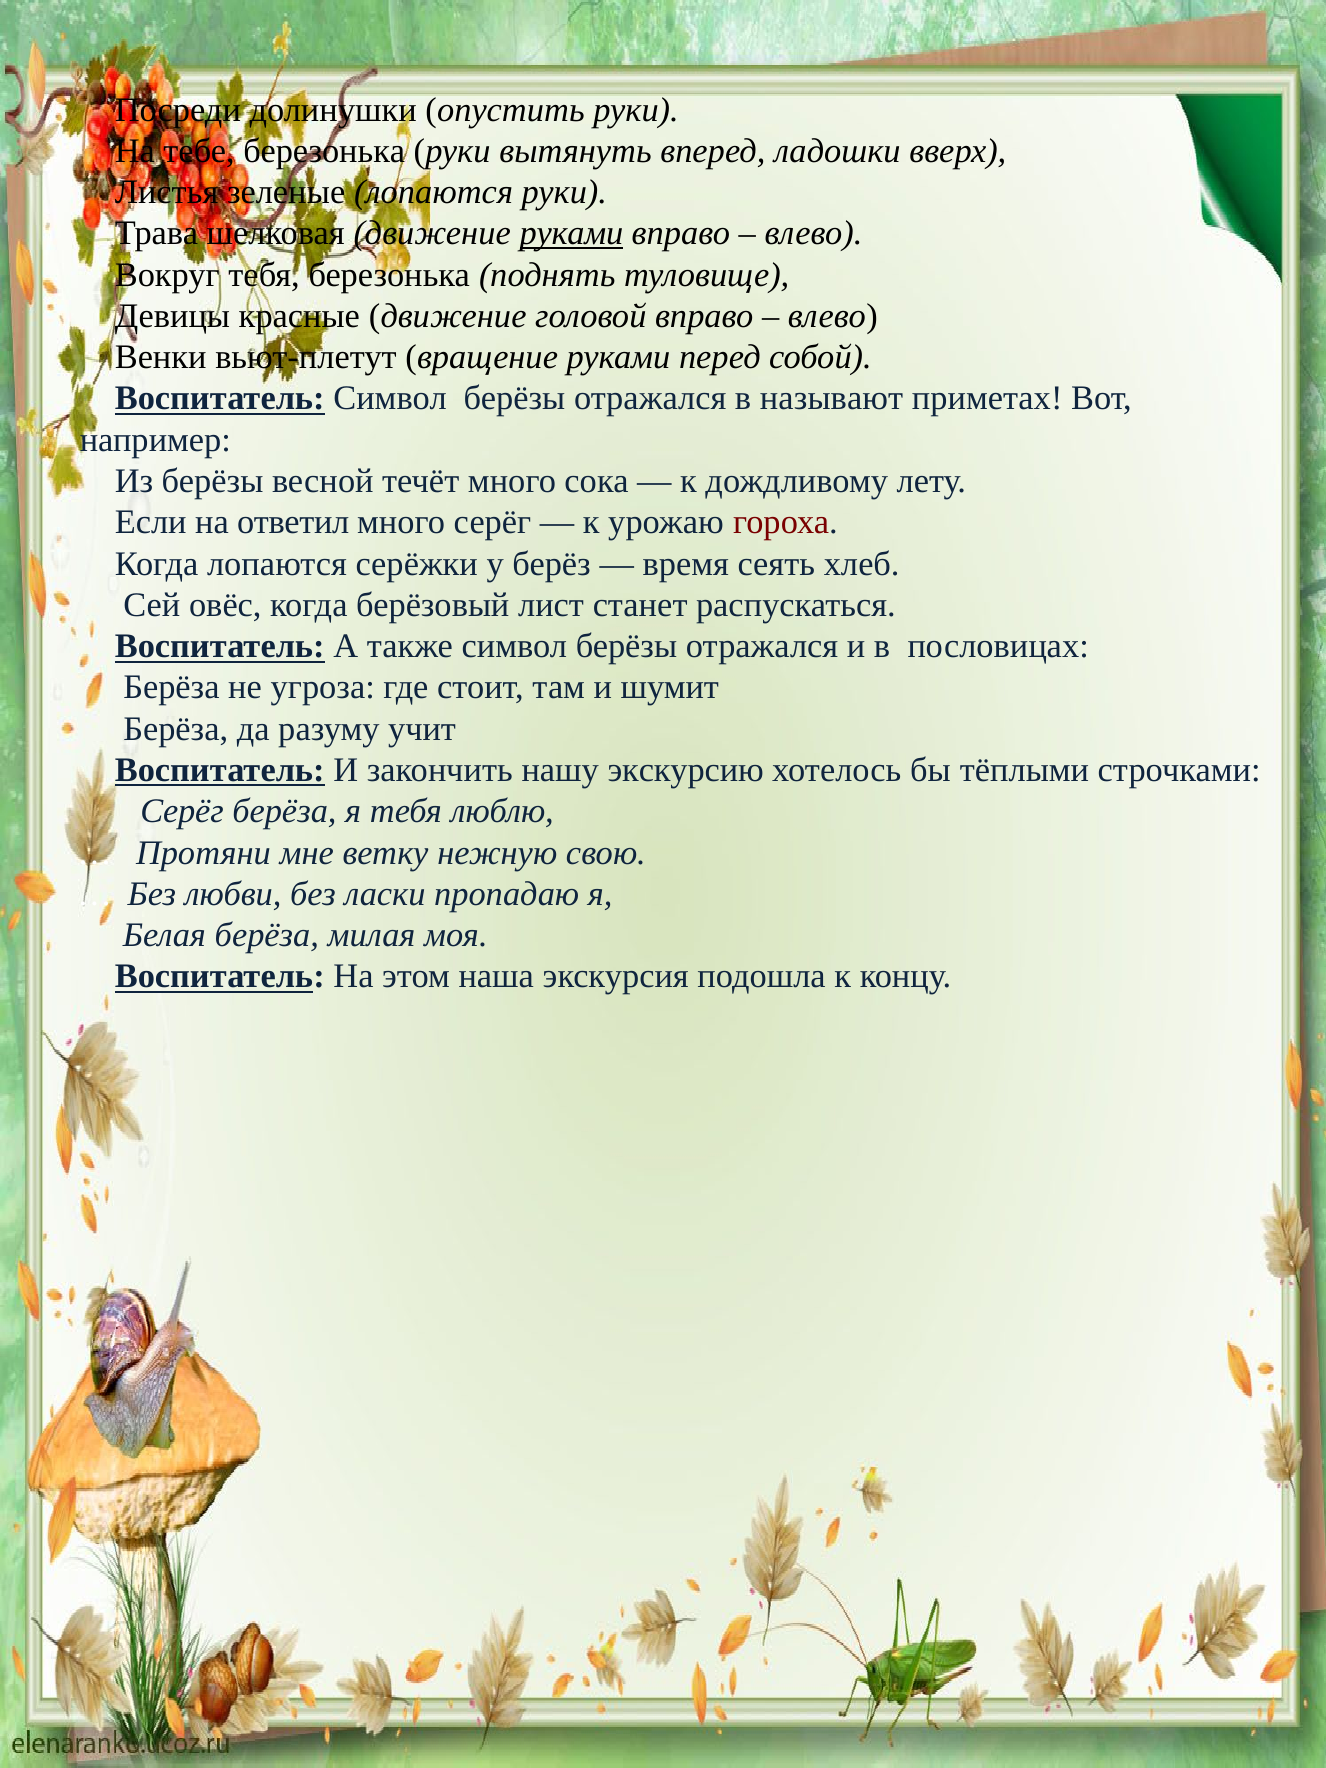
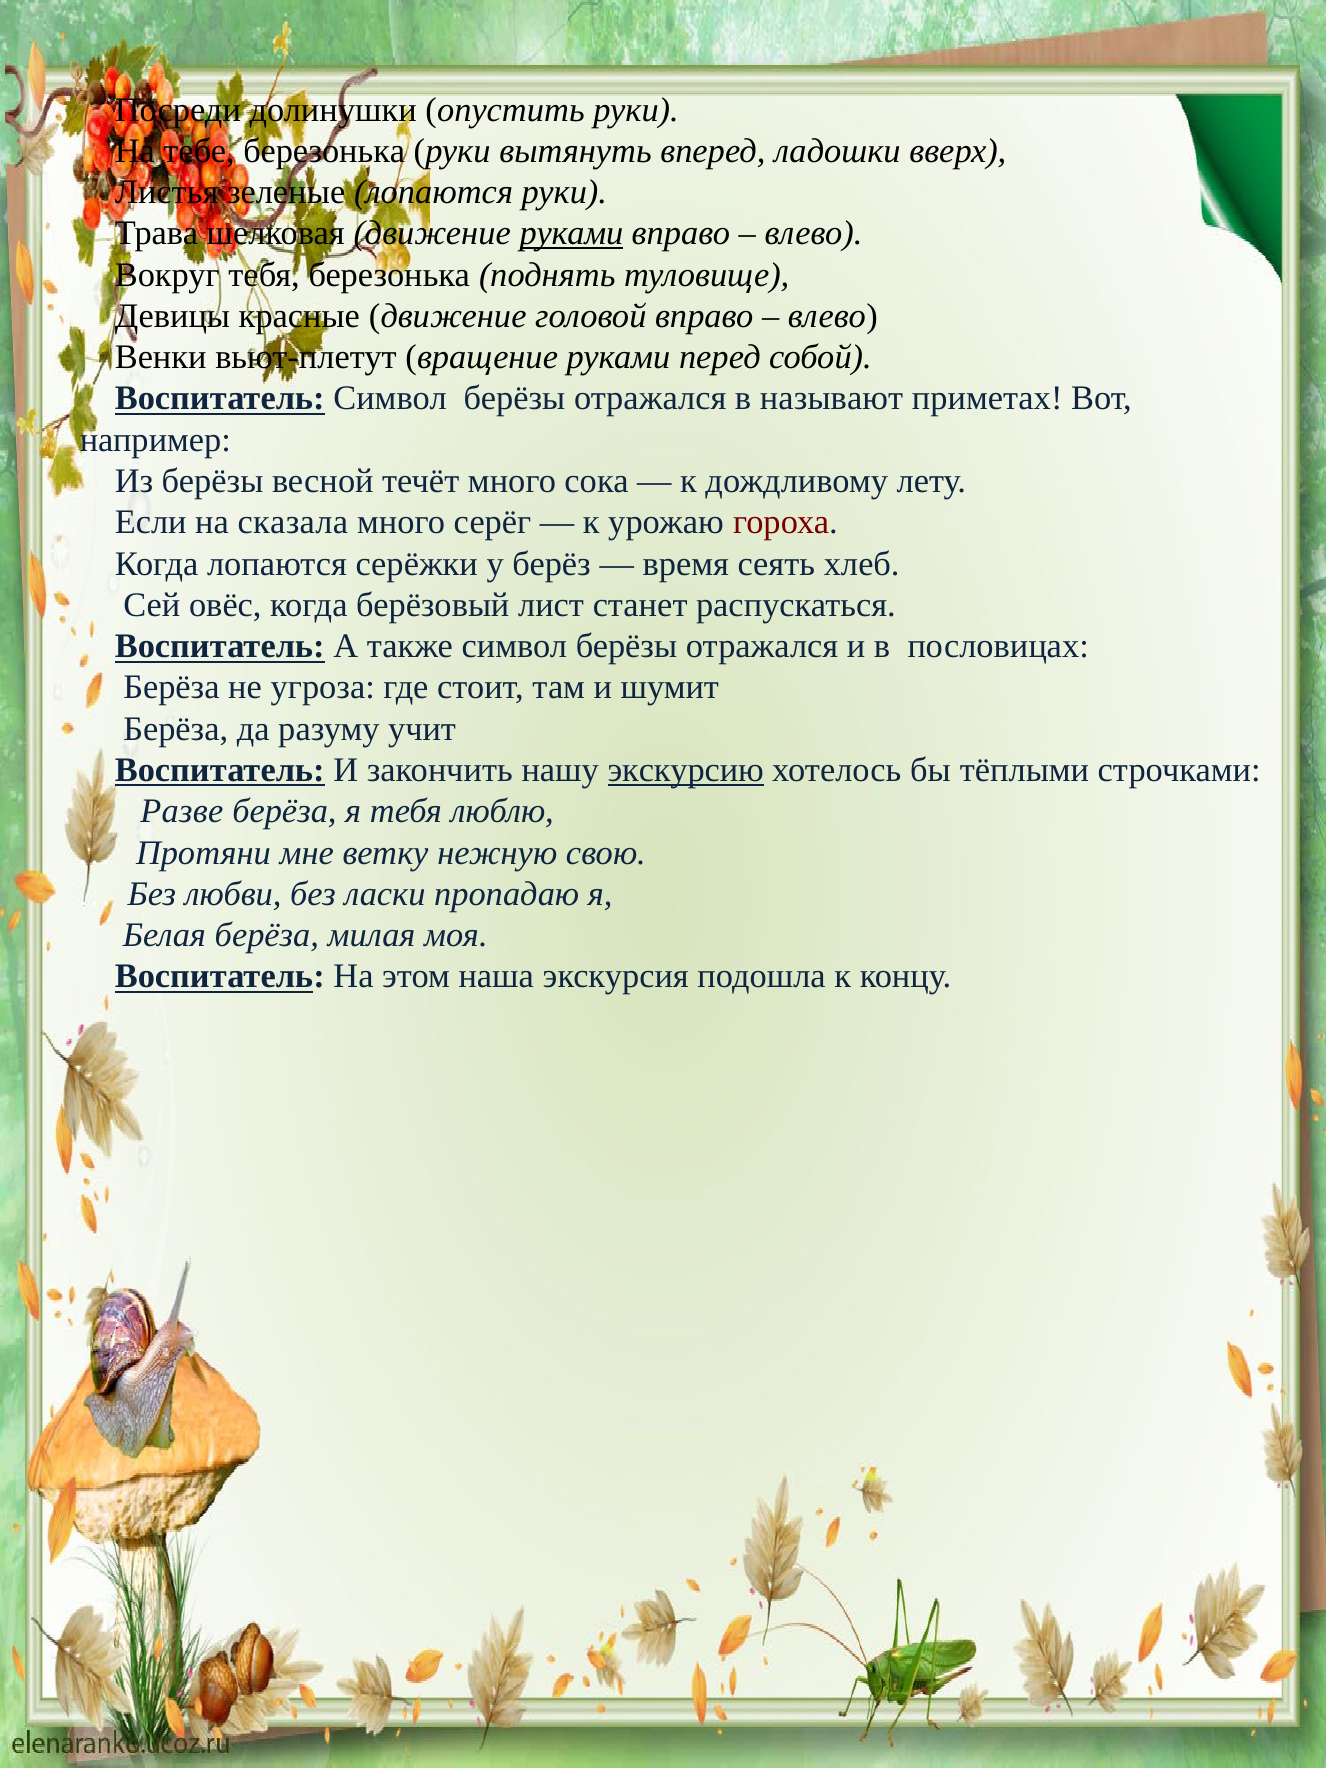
ответил: ответил -> сказала
экскурсию underline: none -> present
Серёг at (182, 811): Серёг -> Разве
